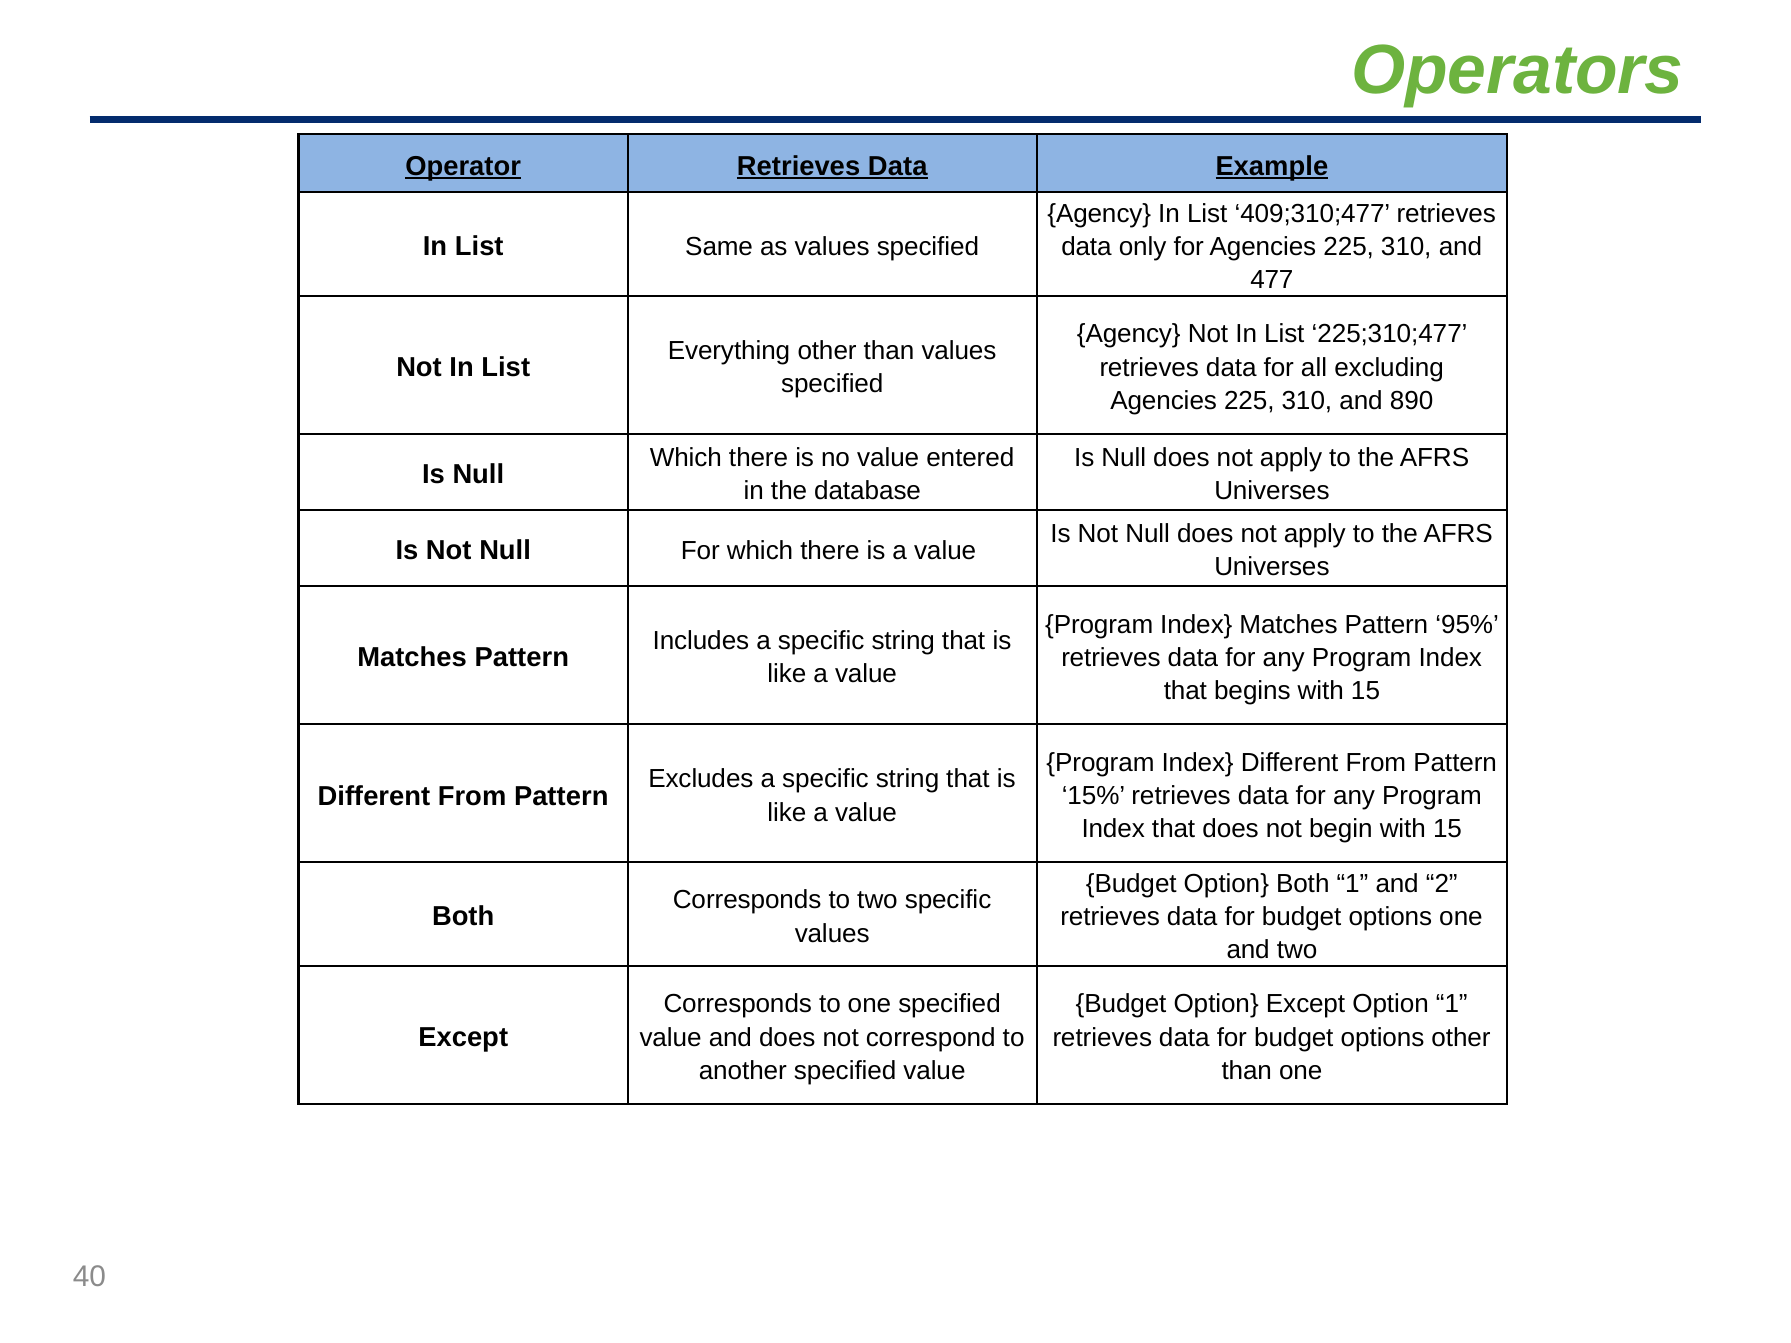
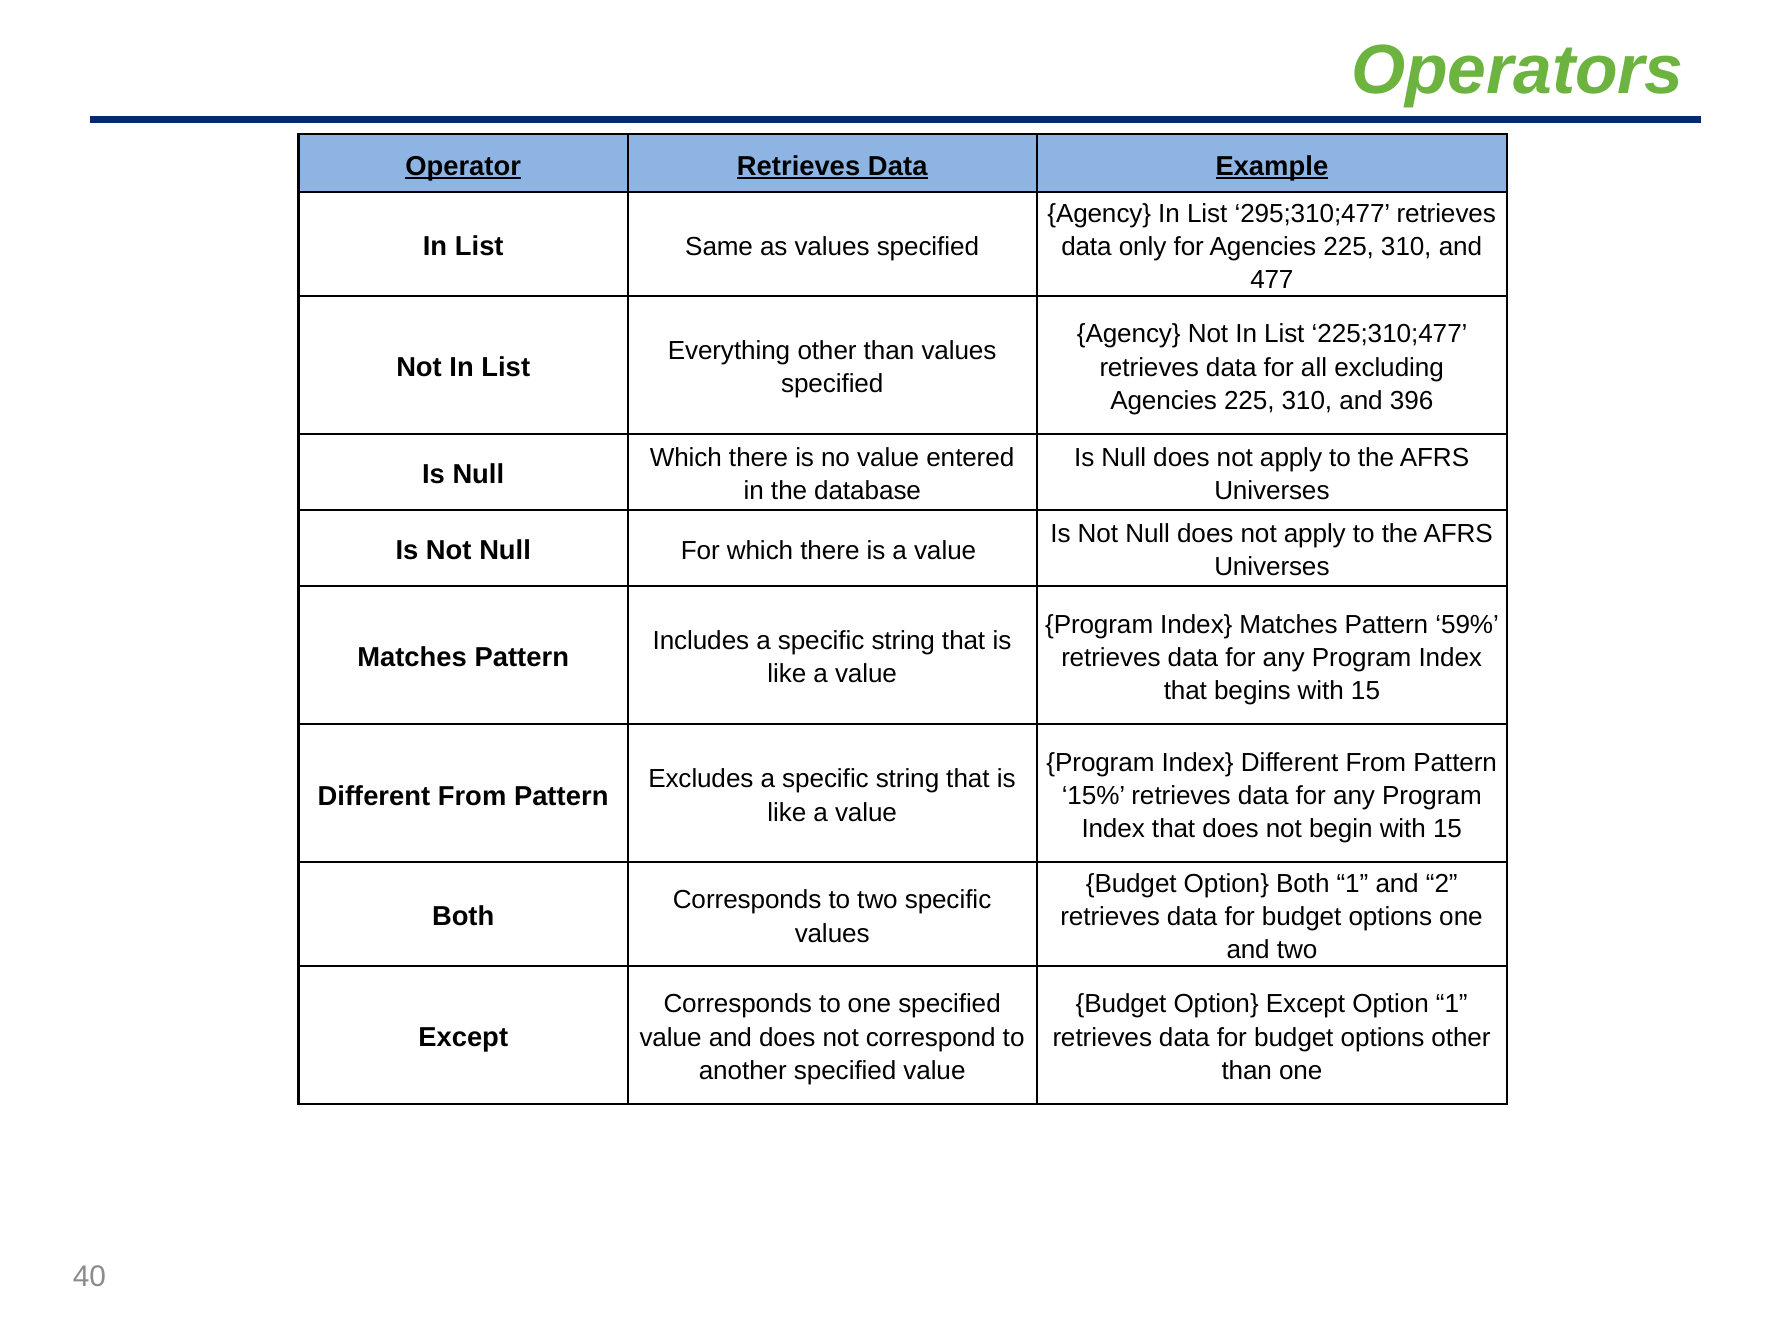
409;310;477: 409;310;477 -> 295;310;477
890: 890 -> 396
95%: 95% -> 59%
